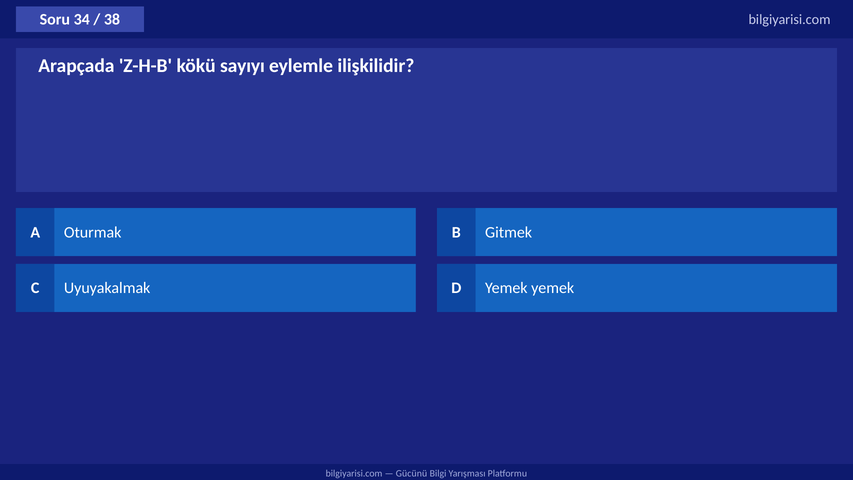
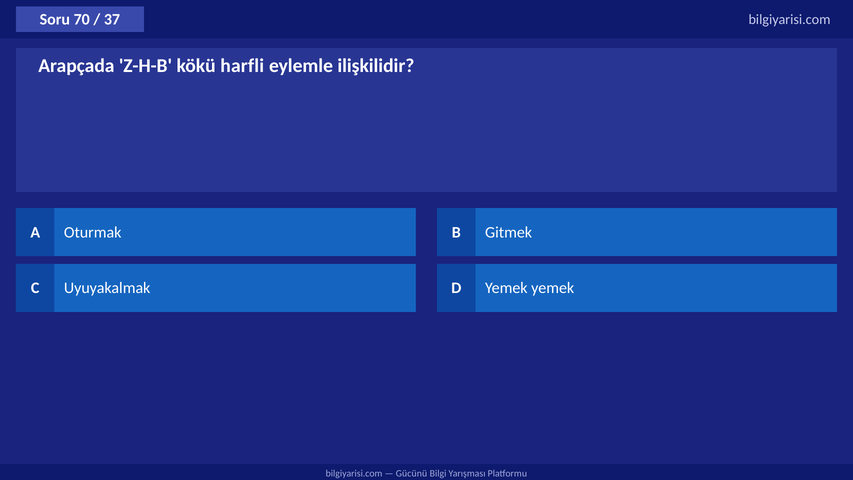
34: 34 -> 70
38: 38 -> 37
sayıyı: sayıyı -> harfli
